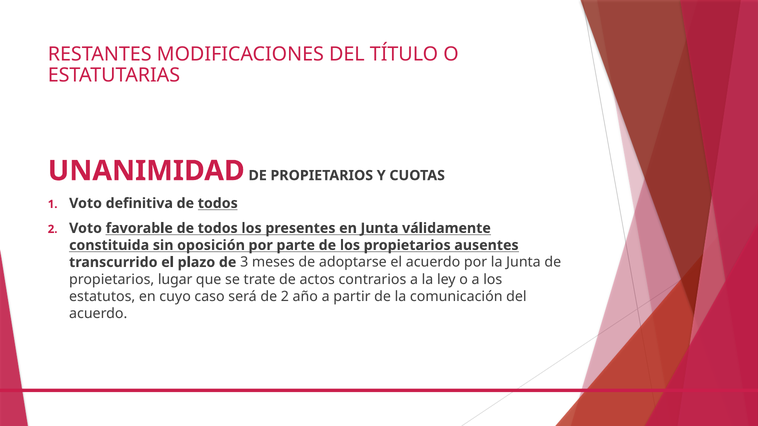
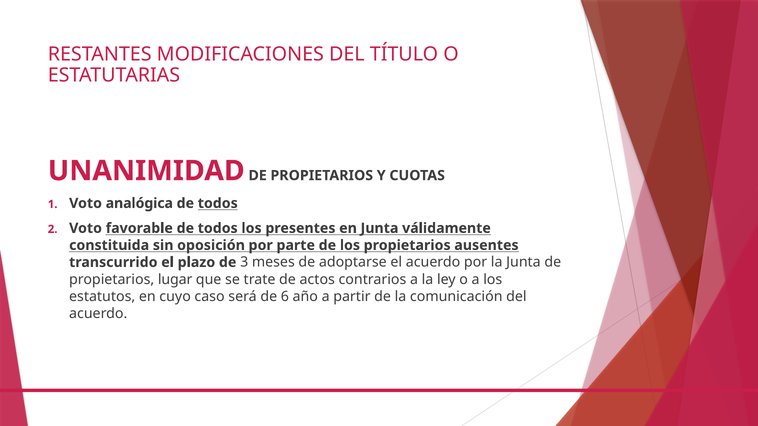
definitiva: definitiva -> analógica
de 2: 2 -> 6
